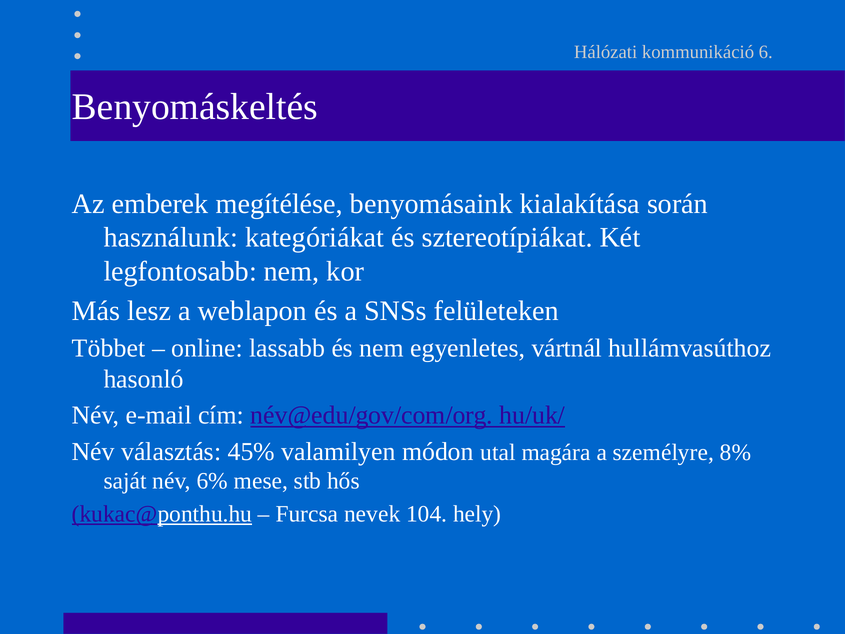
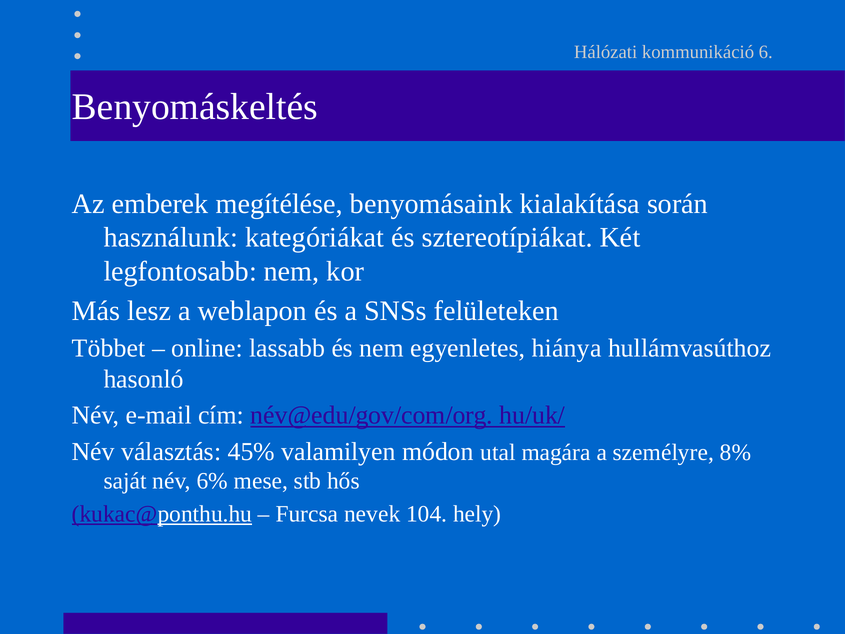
vártnál: vártnál -> hiánya
